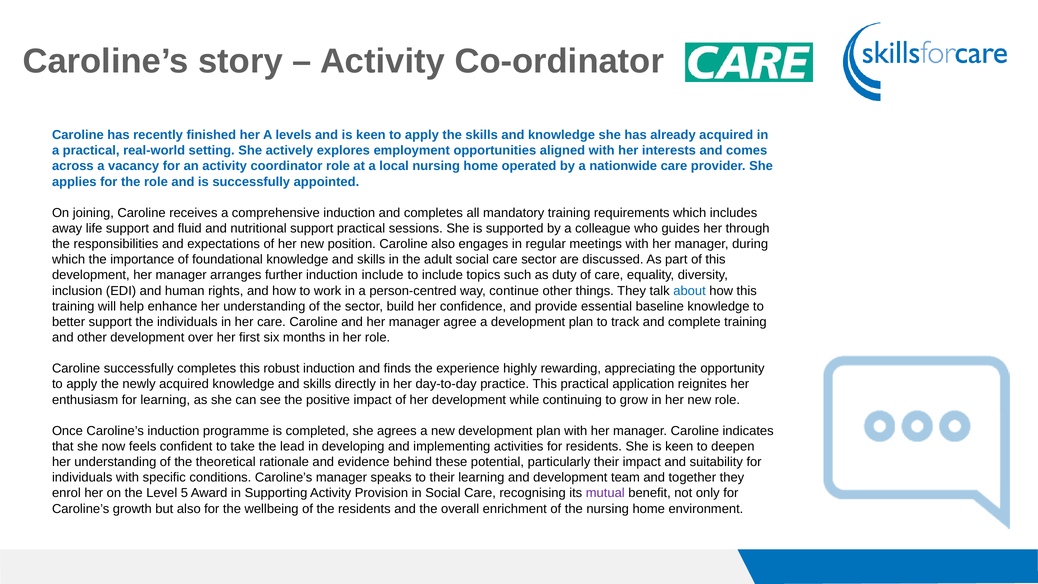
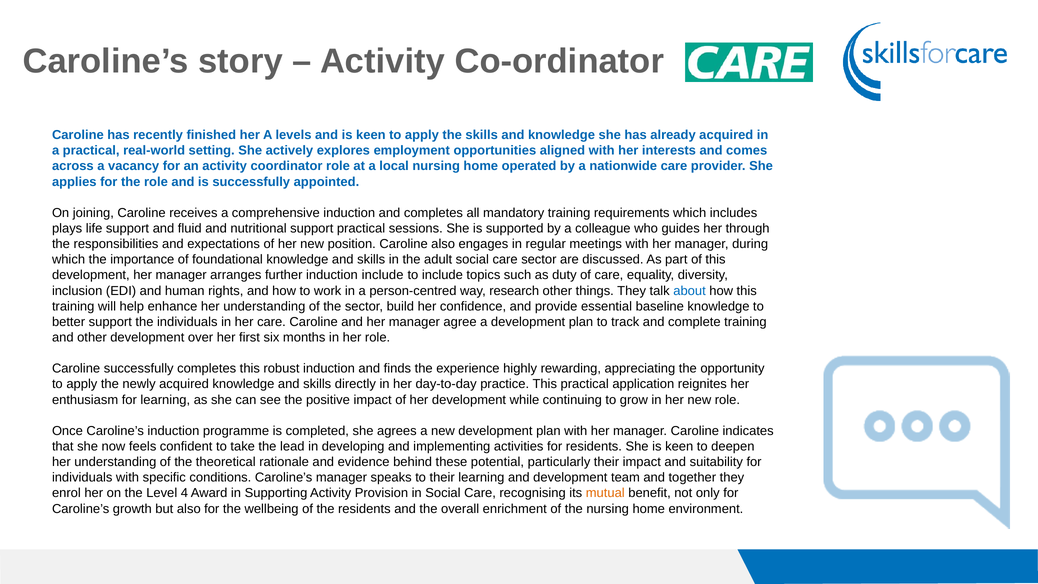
away: away -> plays
continue: continue -> research
5: 5 -> 4
mutual colour: purple -> orange
